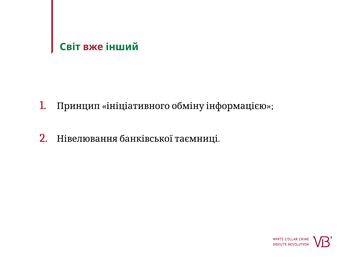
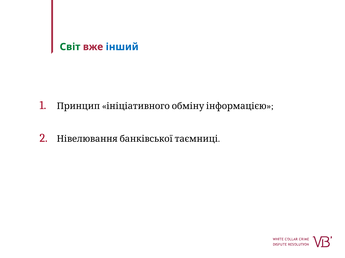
інший colour: green -> blue
